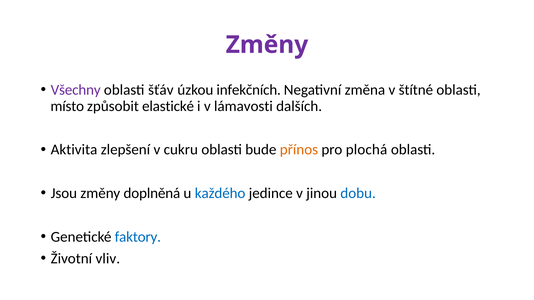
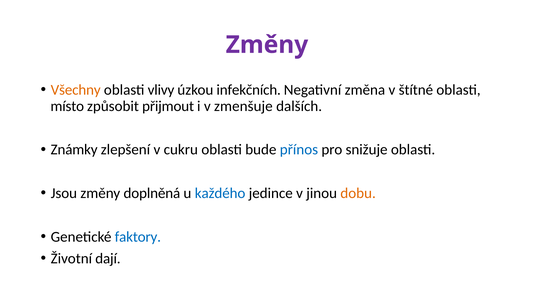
Všechny colour: purple -> orange
šťáv: šťáv -> vlivy
elastické: elastické -> přijmout
lámavosti: lámavosti -> zmenšuje
Aktivita: Aktivita -> Známky
přínos colour: orange -> blue
plochá: plochá -> snižuje
dobu colour: blue -> orange
vliv: vliv -> dají
